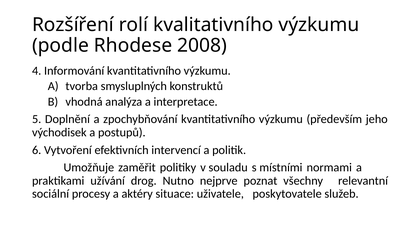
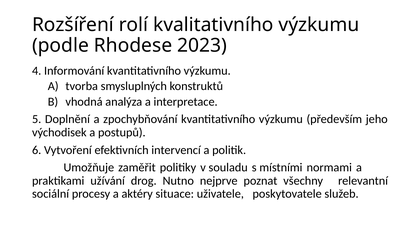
2008: 2008 -> 2023
